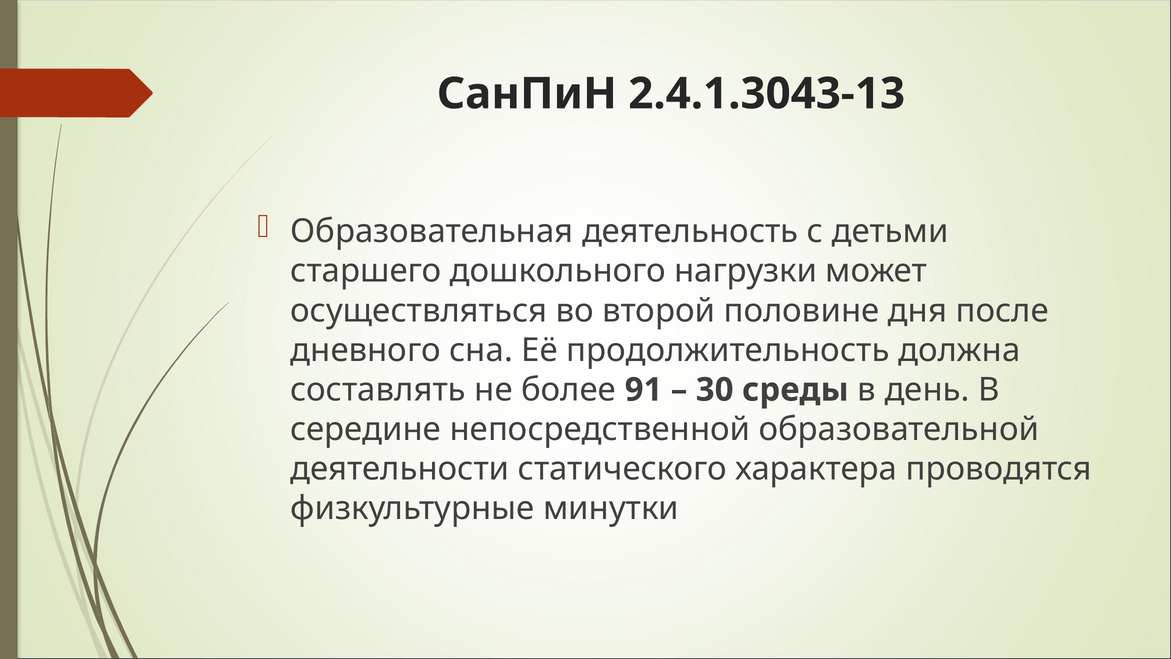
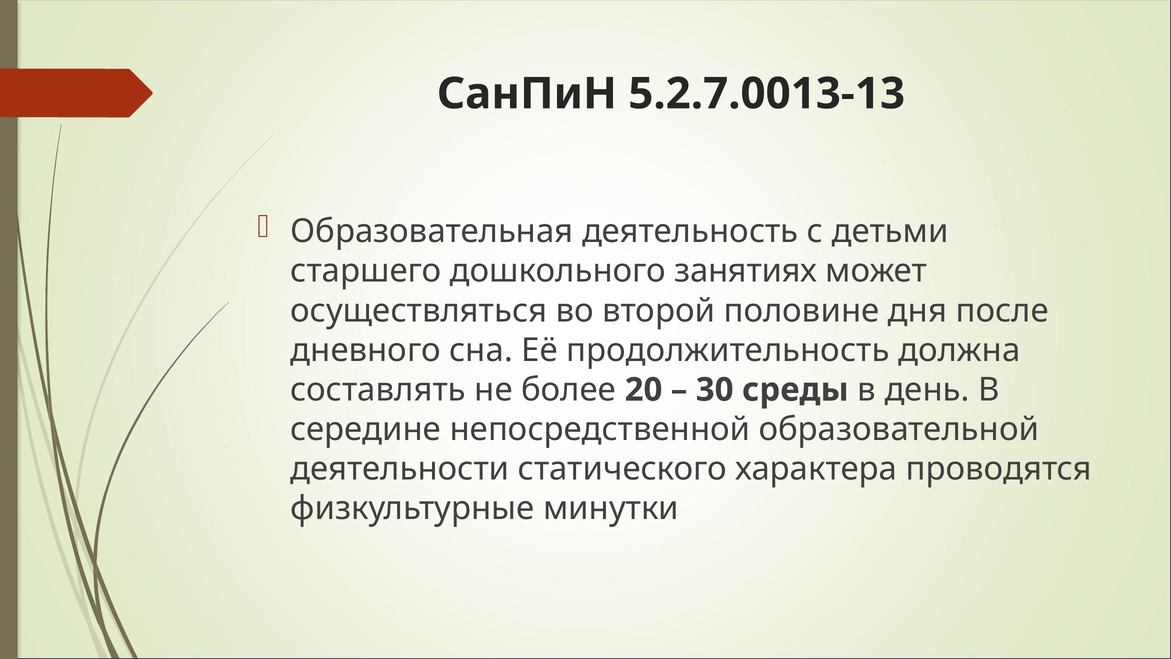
2.4.1.3043-13: 2.4.1.3043-13 -> 5.2.7.0013-13
нагрузки: нагрузки -> занятиях
91: 91 -> 20
